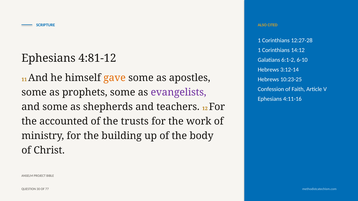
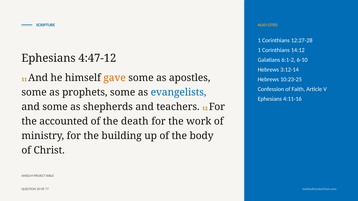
4:81-12: 4:81-12 -> 4:47-12
evangelists colour: purple -> blue
trusts: trusts -> death
